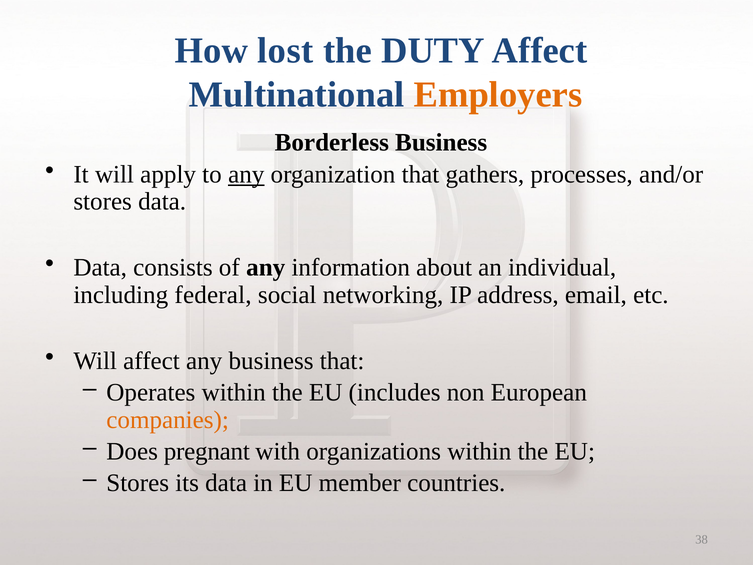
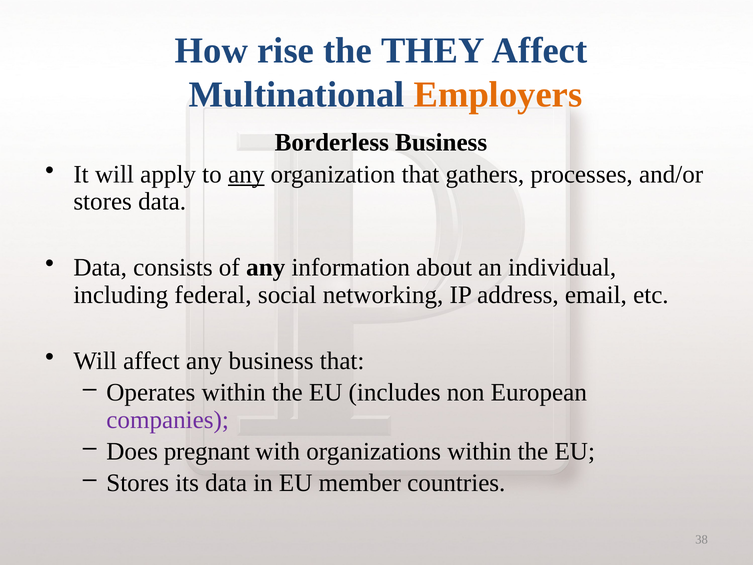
lost: lost -> rise
DUTY: DUTY -> THEY
companies colour: orange -> purple
